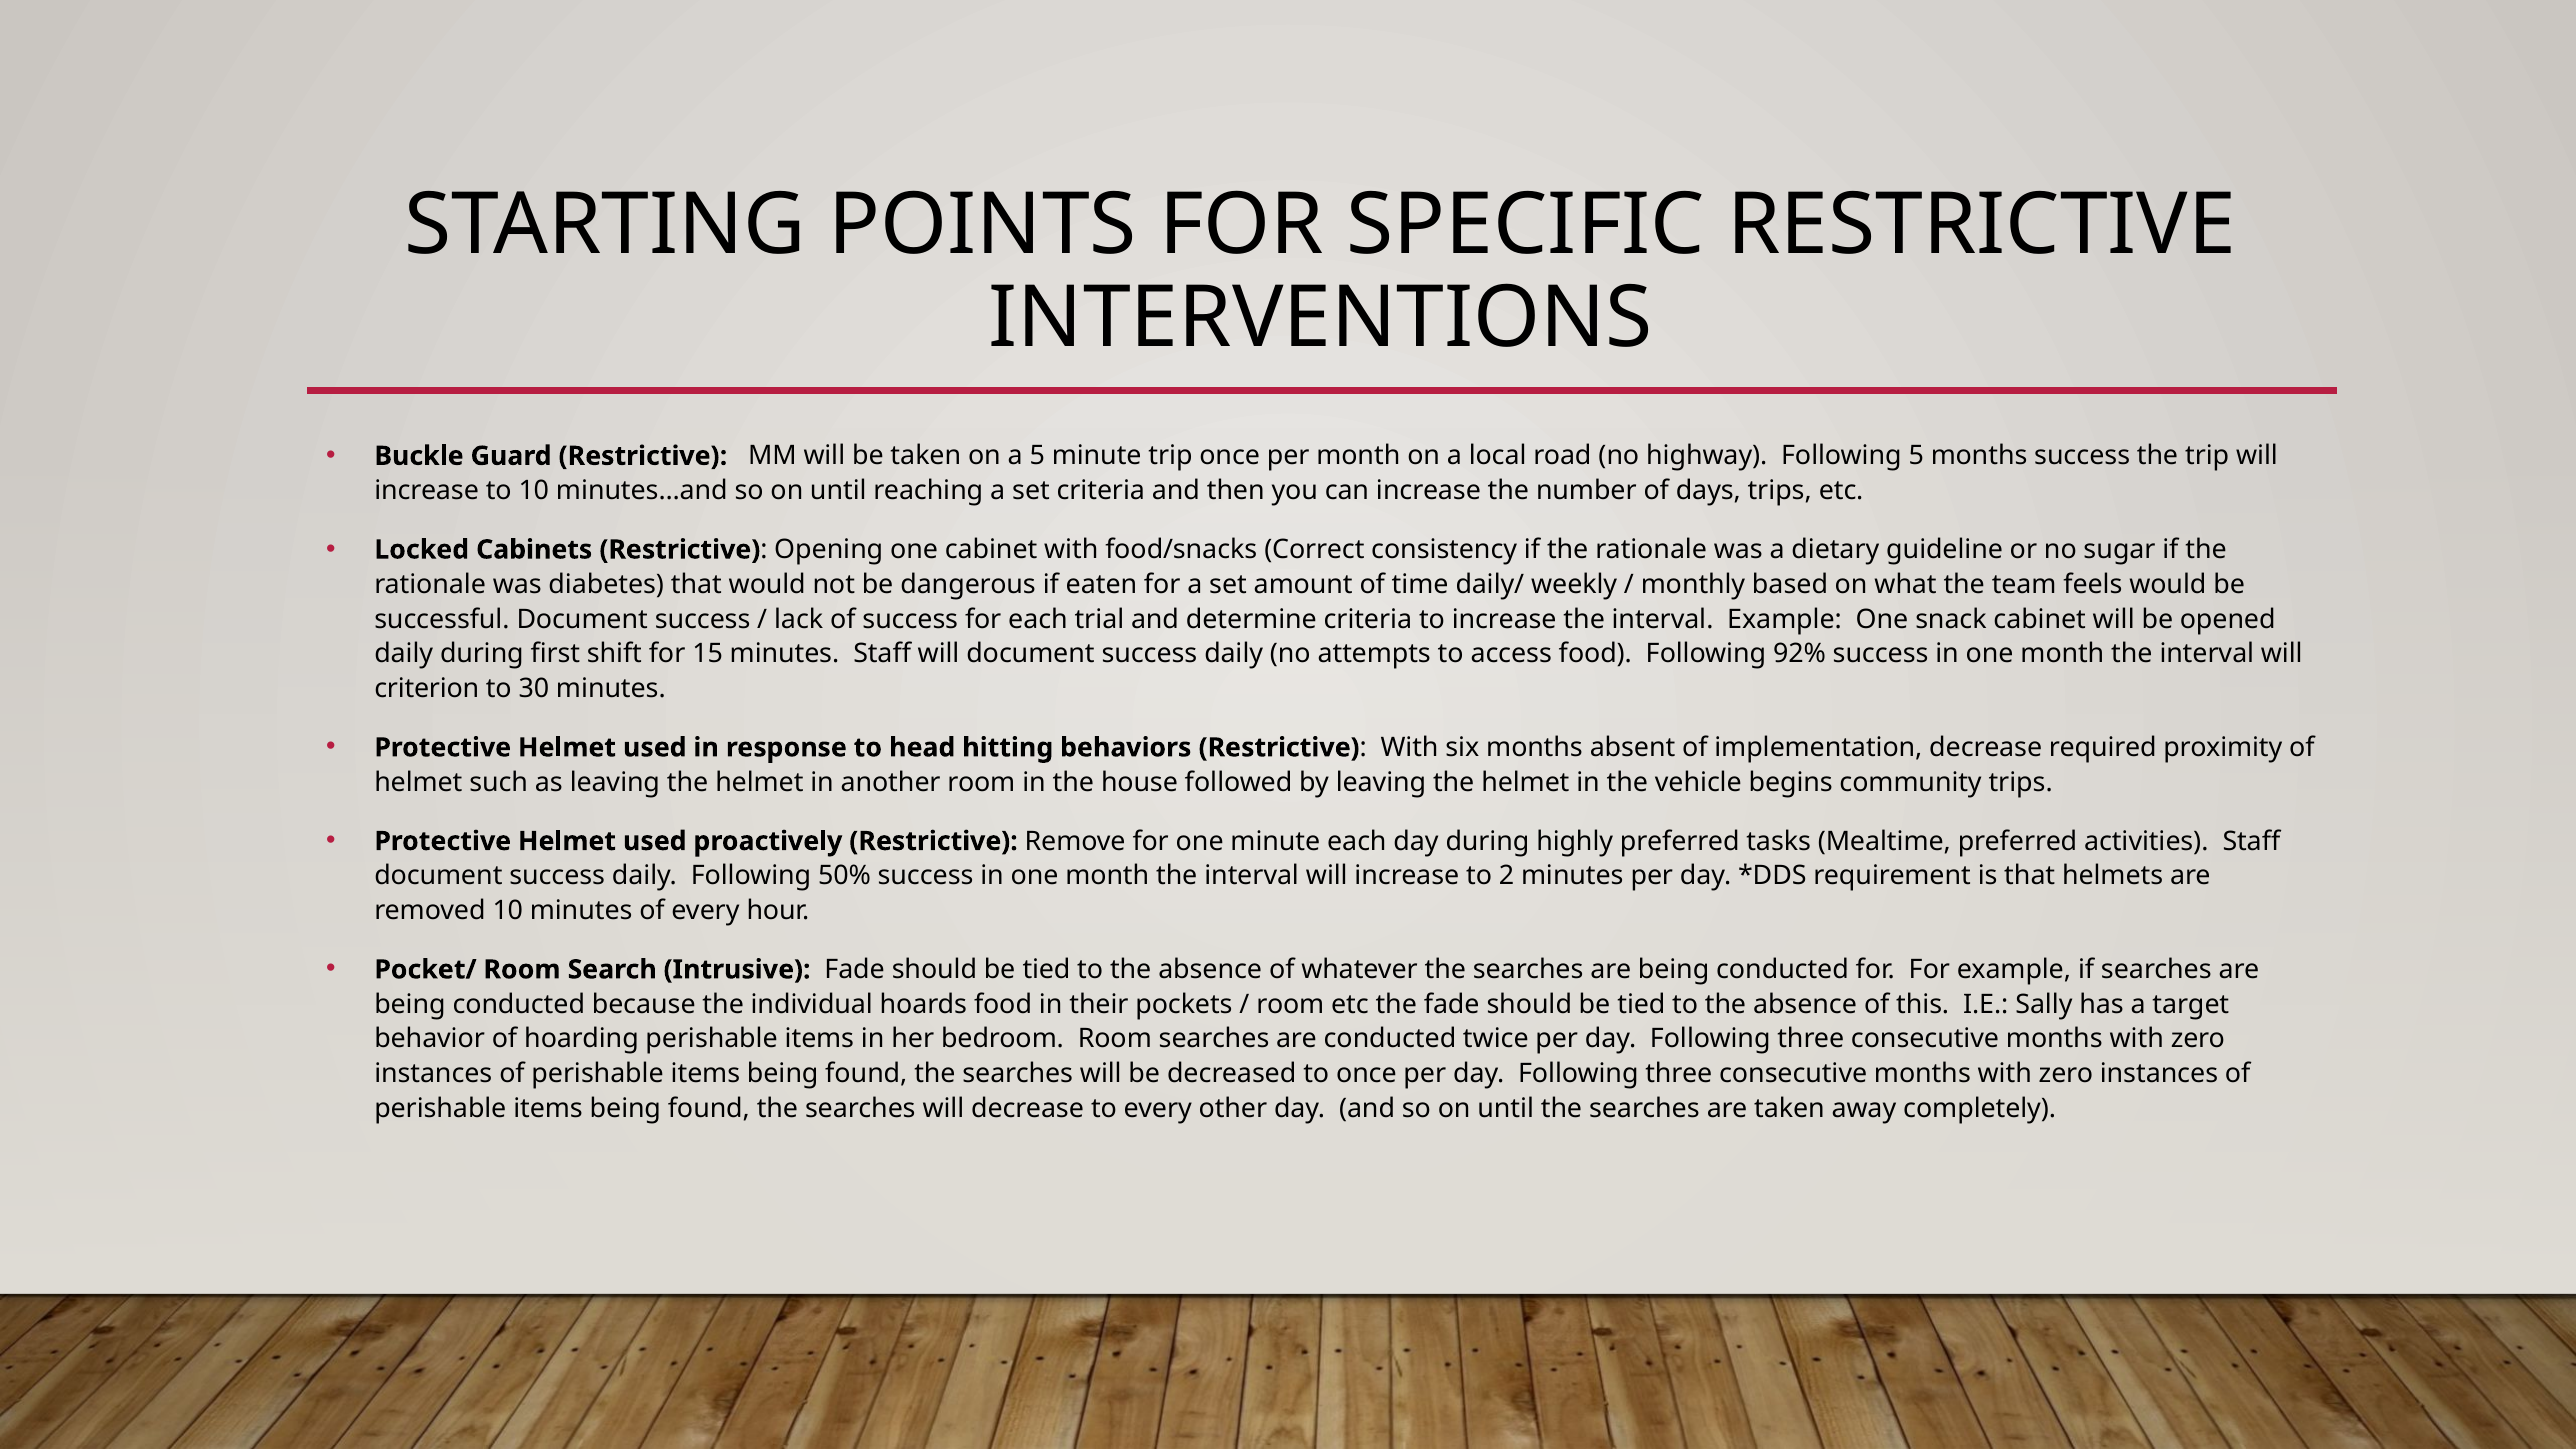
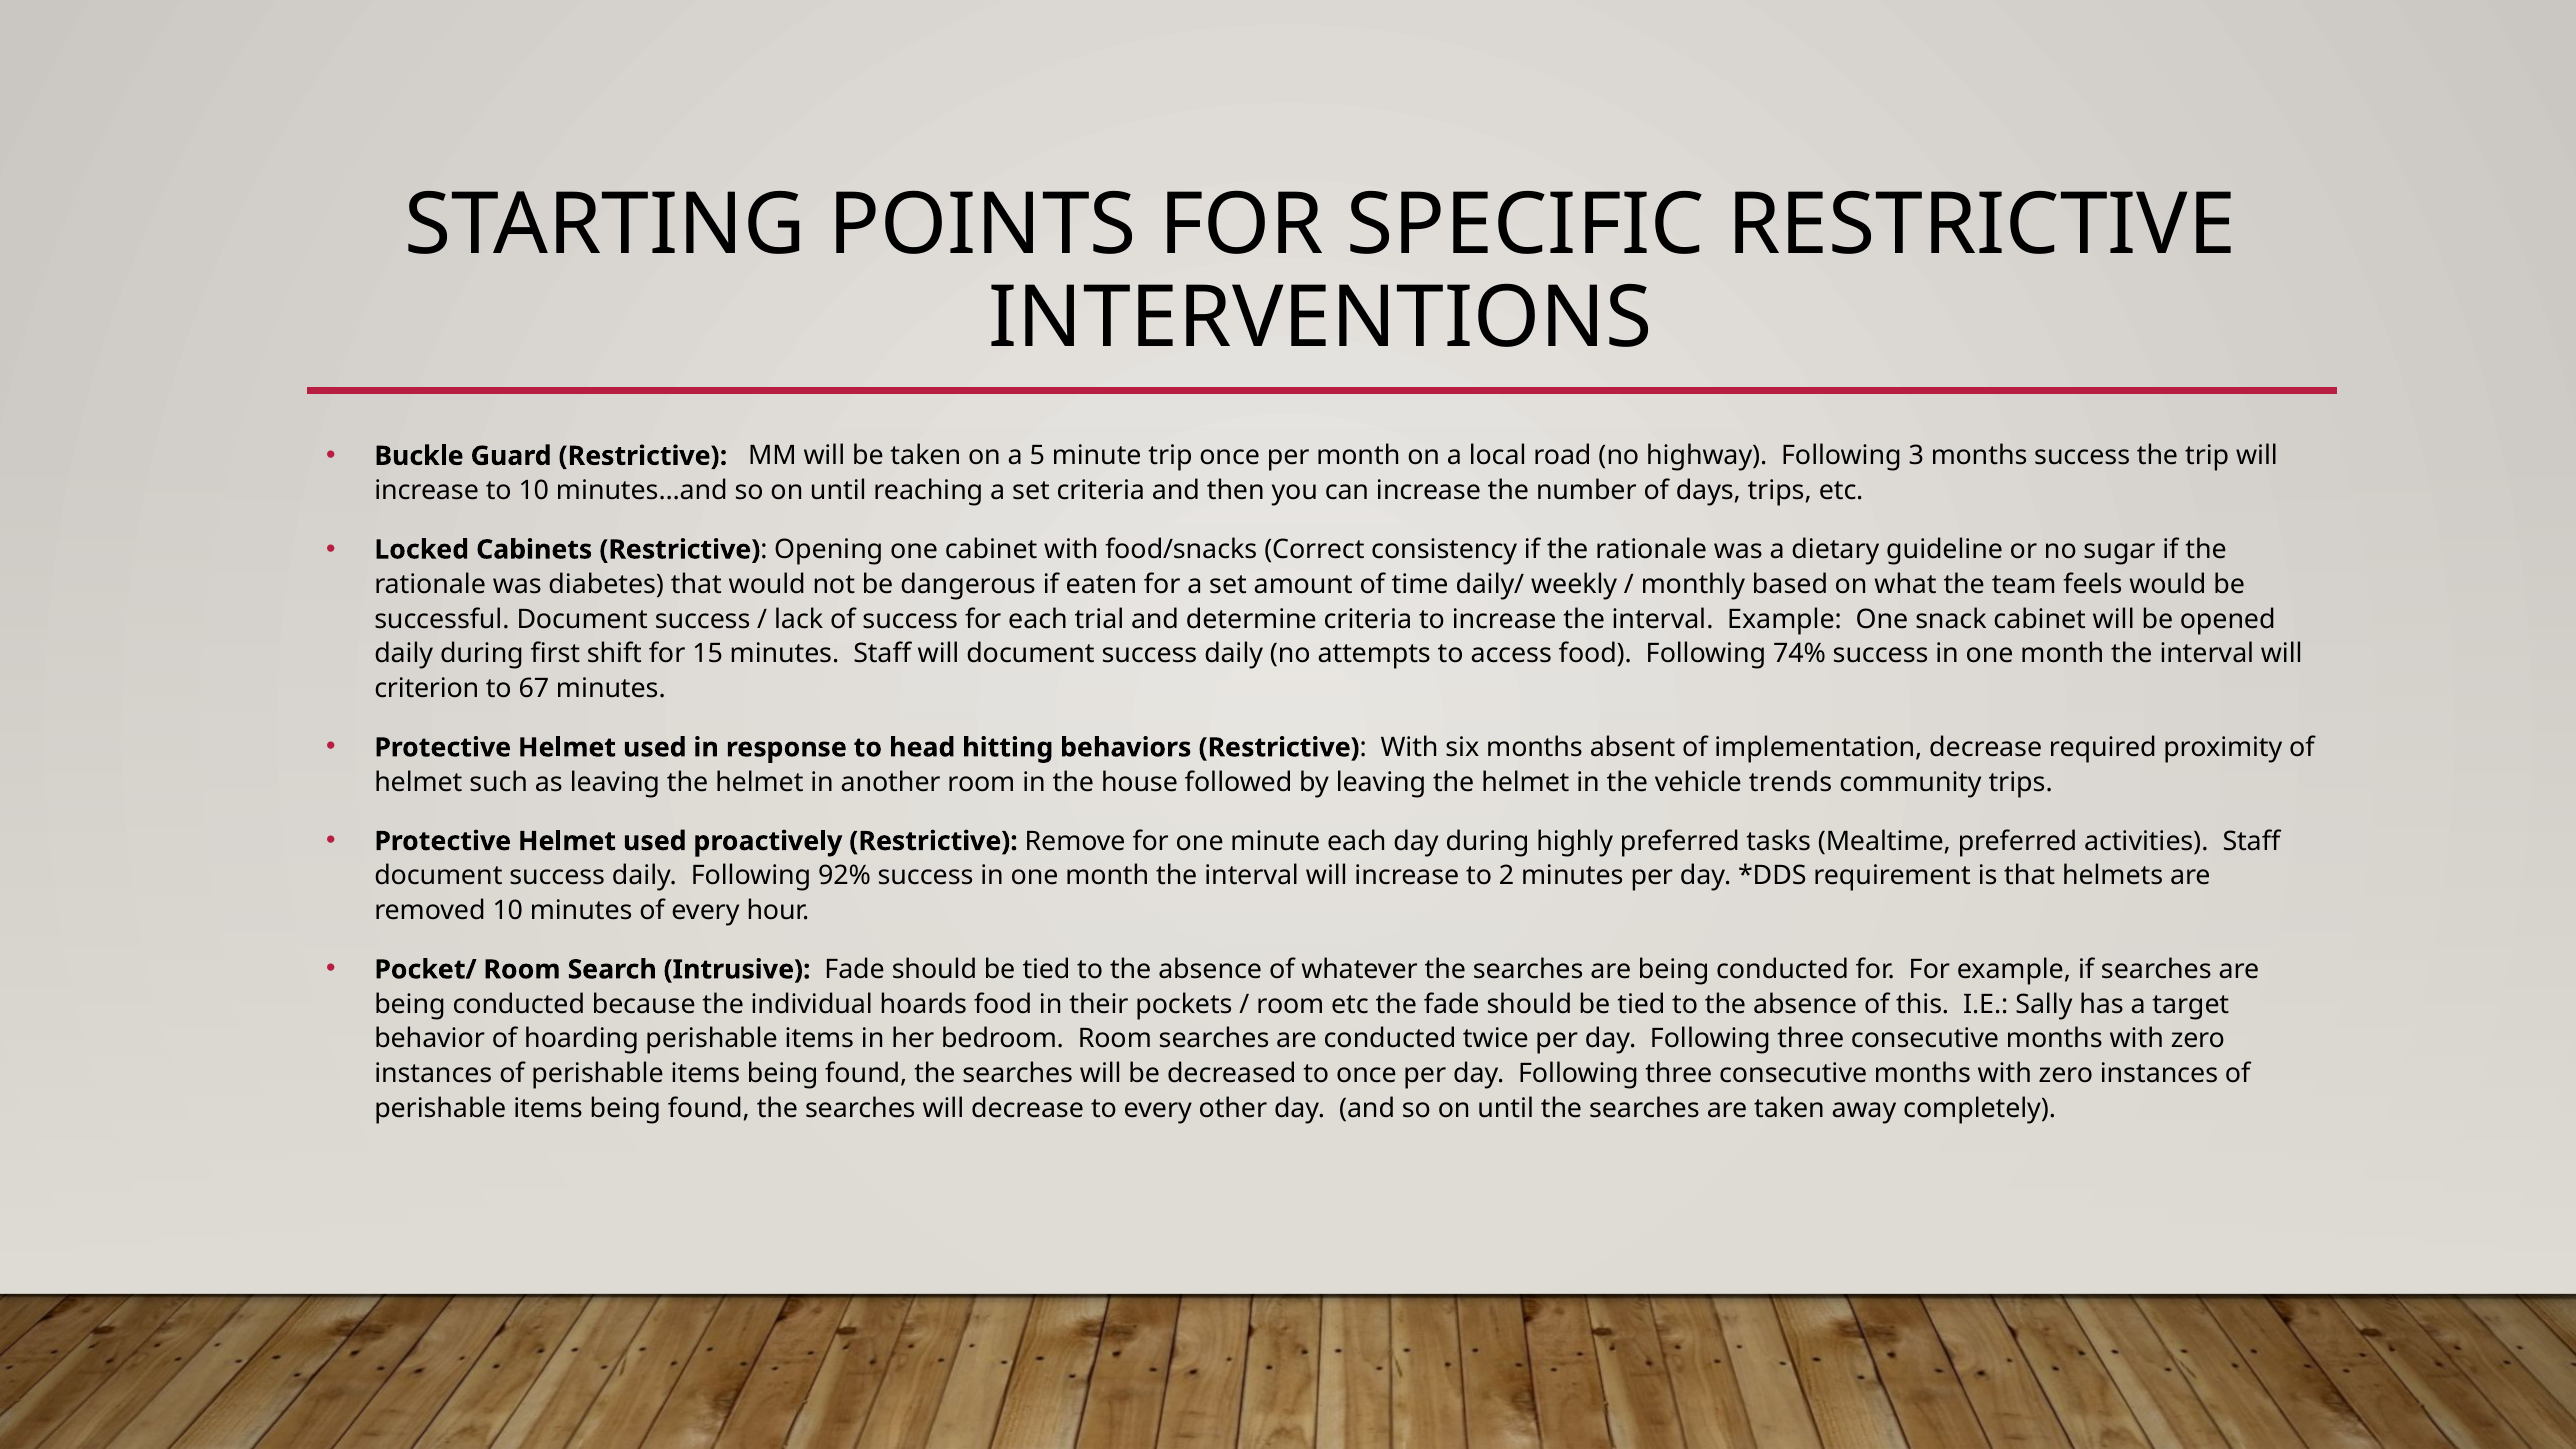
Following 5: 5 -> 3
92%: 92% -> 74%
30: 30 -> 67
begins: begins -> trends
50%: 50% -> 92%
